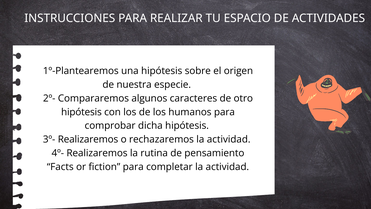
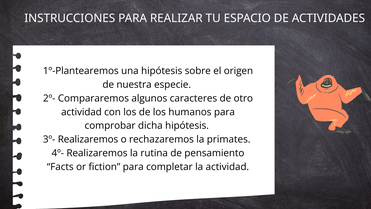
hipótesis at (81, 112): hipótesis -> actividad
rechazaremos la actividad: actividad -> primates
